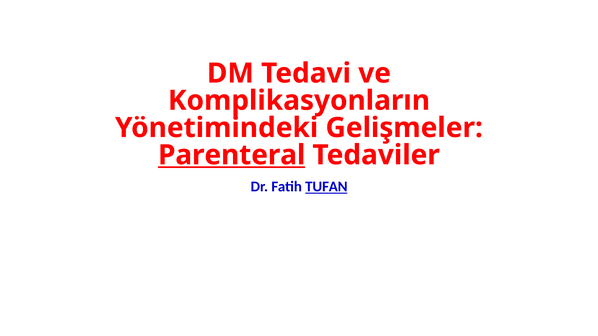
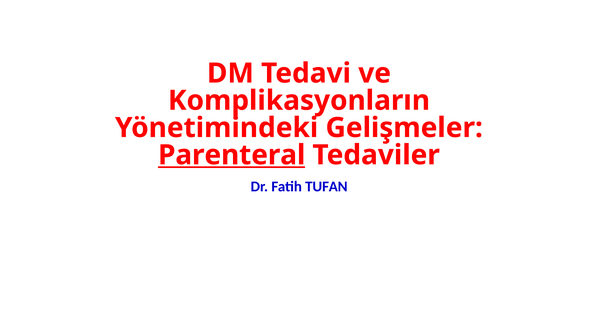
TUFAN underline: present -> none
